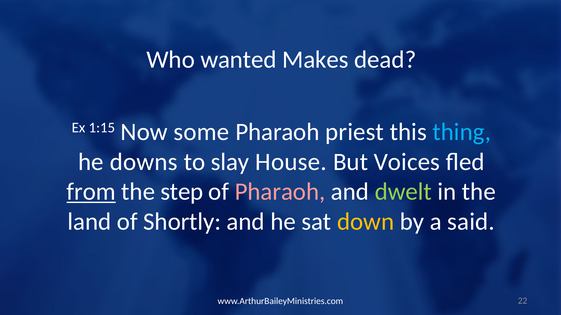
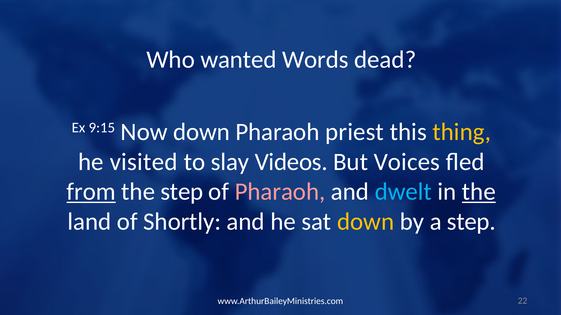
Makes: Makes -> Words
1:15: 1:15 -> 9:15
Now some: some -> down
thing colour: light blue -> yellow
downs: downs -> visited
House: House -> Videos
dwelt colour: light green -> light blue
the at (479, 192) underline: none -> present
a said: said -> step
